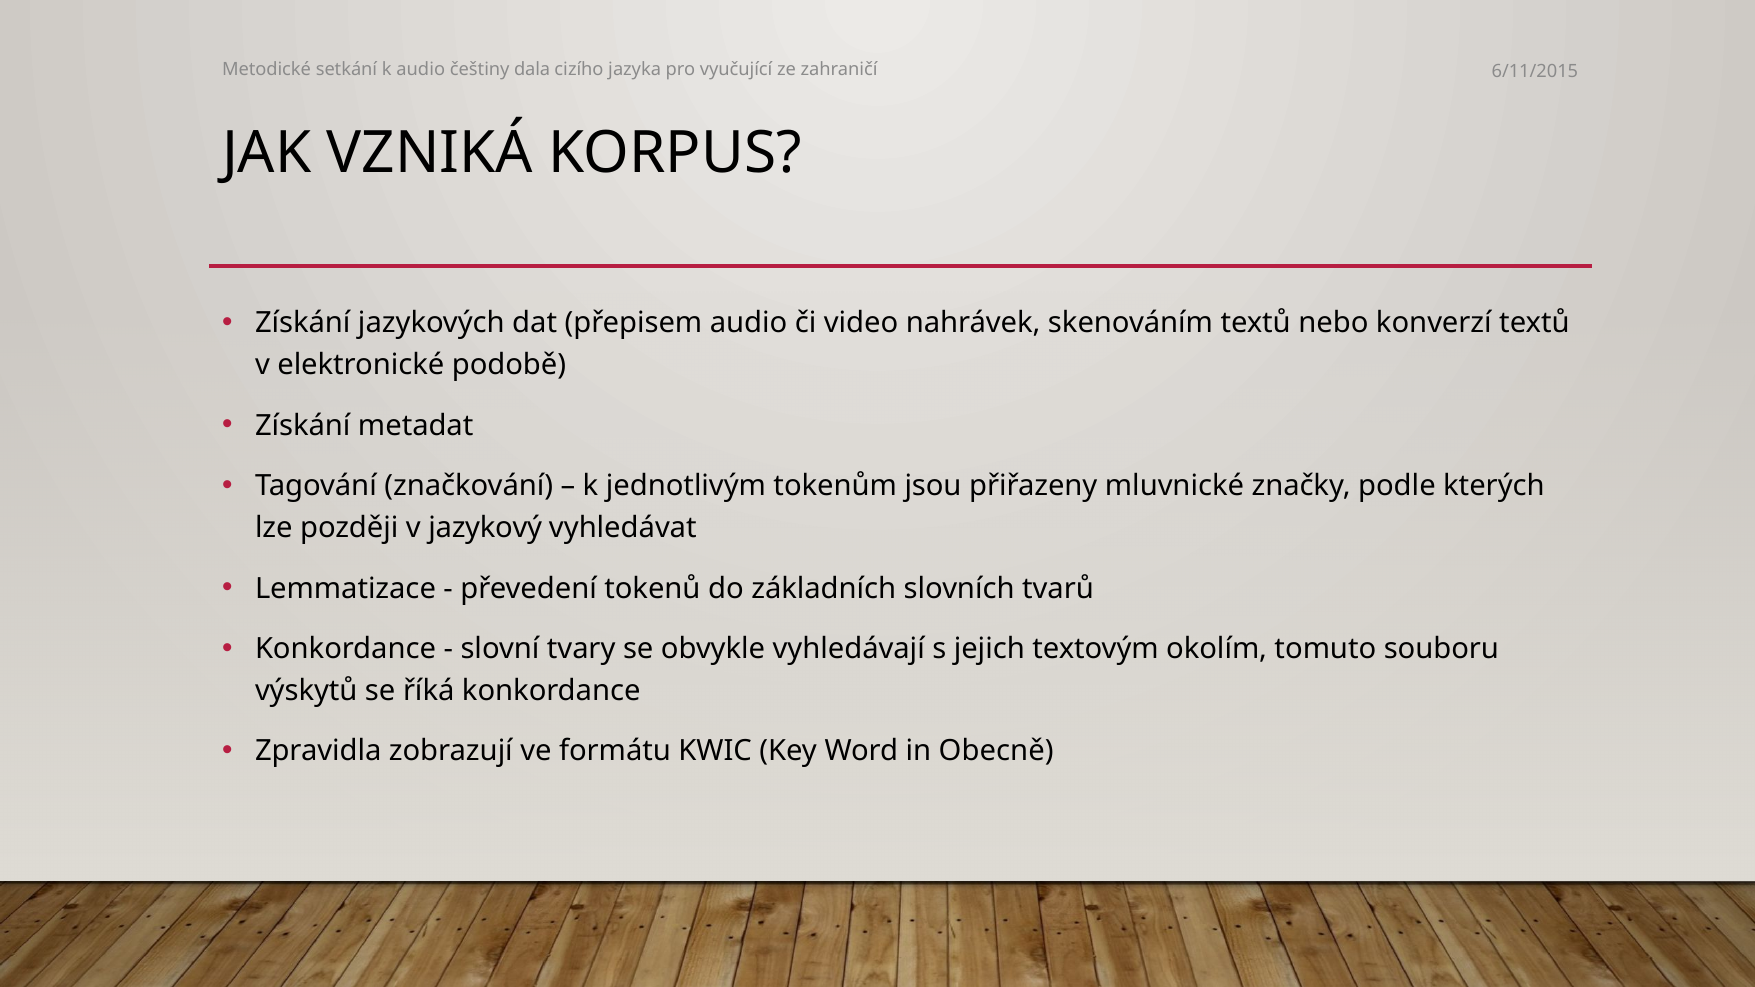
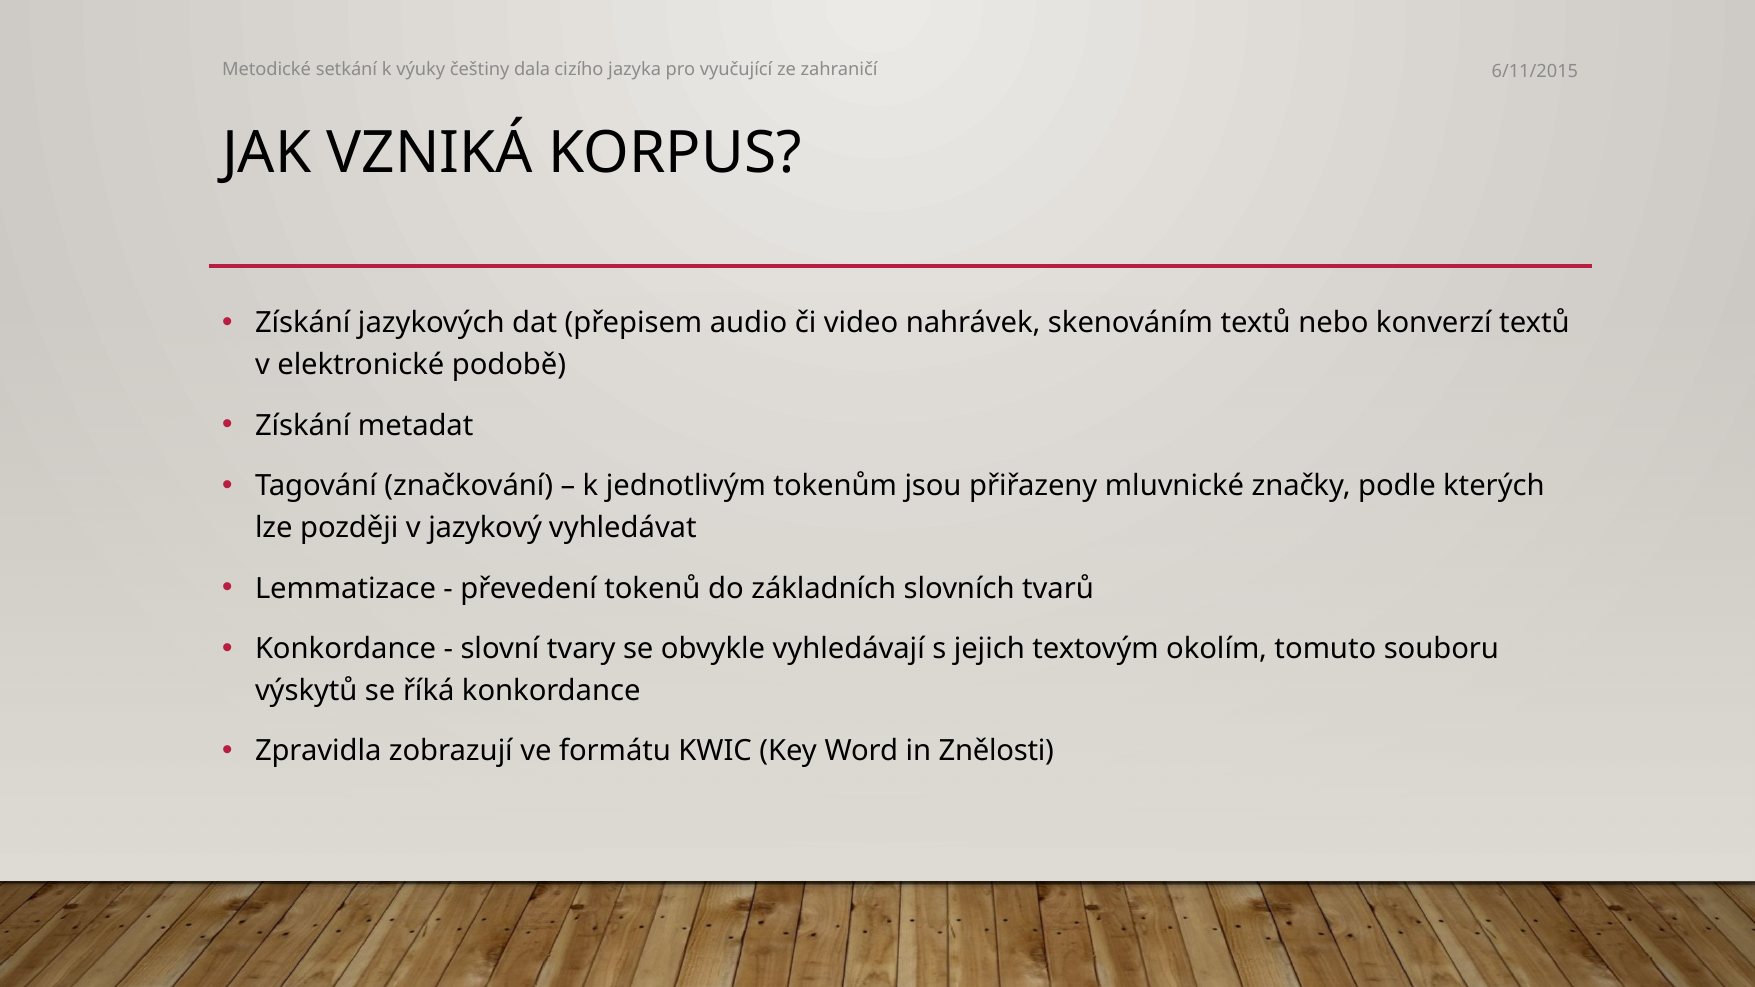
k audio: audio -> výuky
Obecně: Obecně -> Znělosti
